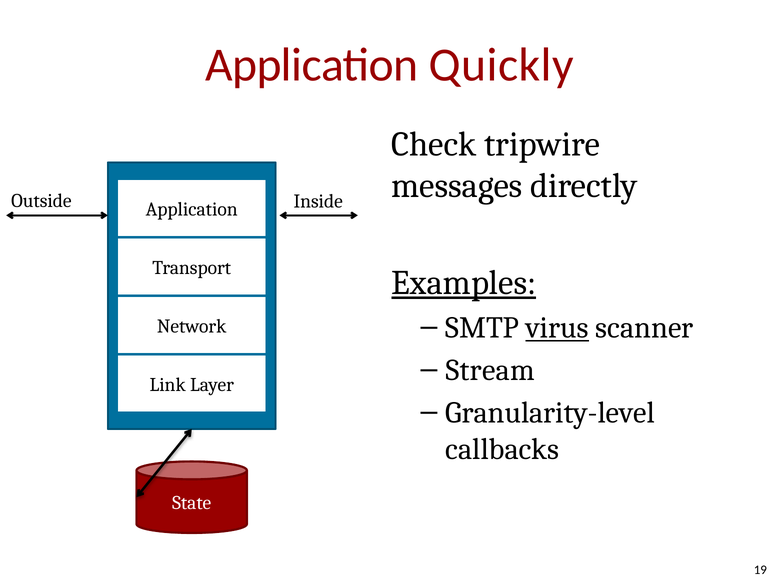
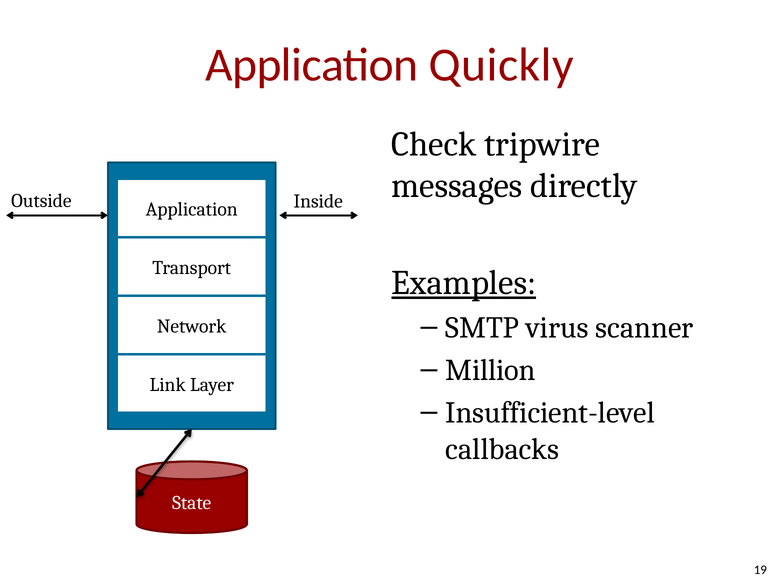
virus underline: present -> none
Stream: Stream -> Million
Granularity-level: Granularity-level -> Insufficient-level
